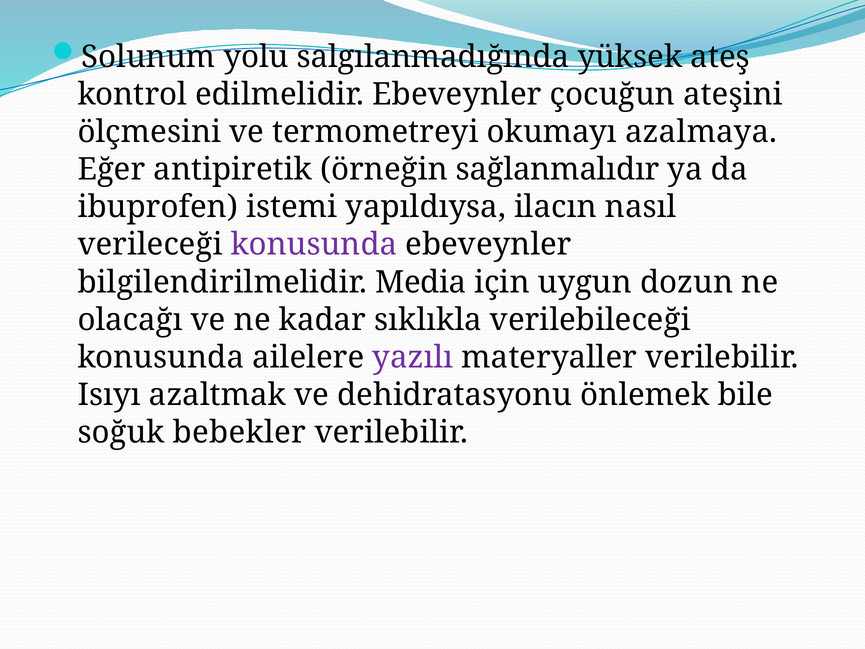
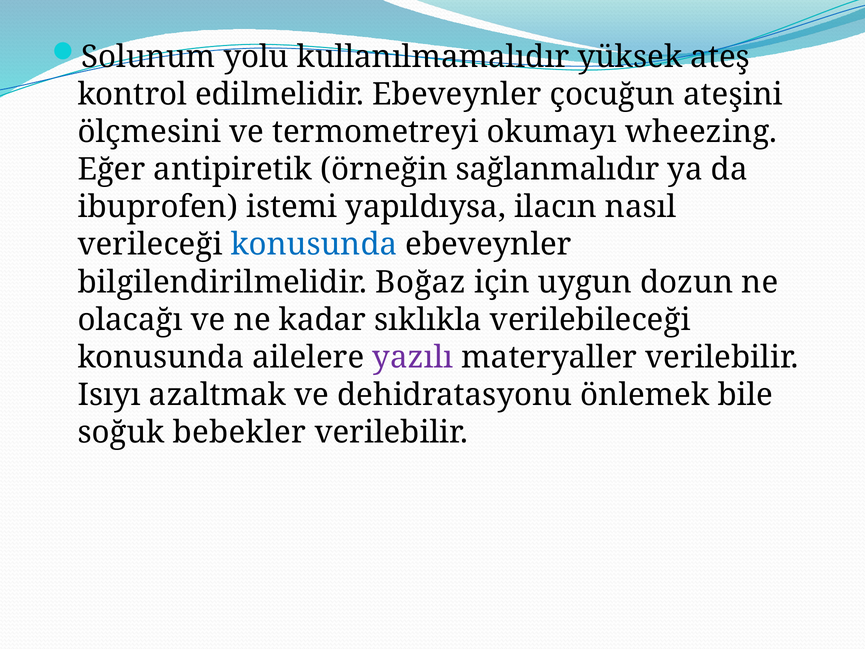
salgılanmadığında: salgılanmadığında -> kullanılmamalıdır
azalmaya: azalmaya -> wheezing
konusunda at (314, 245) colour: purple -> blue
Media: Media -> Boğaz
